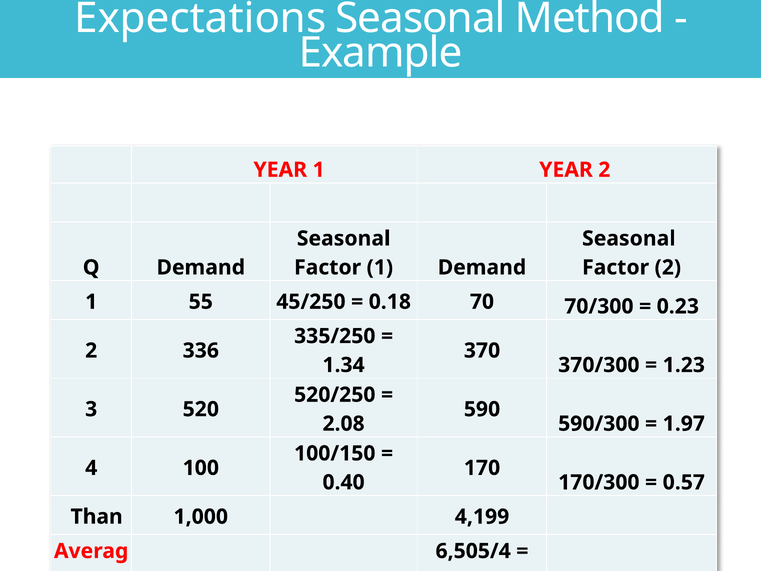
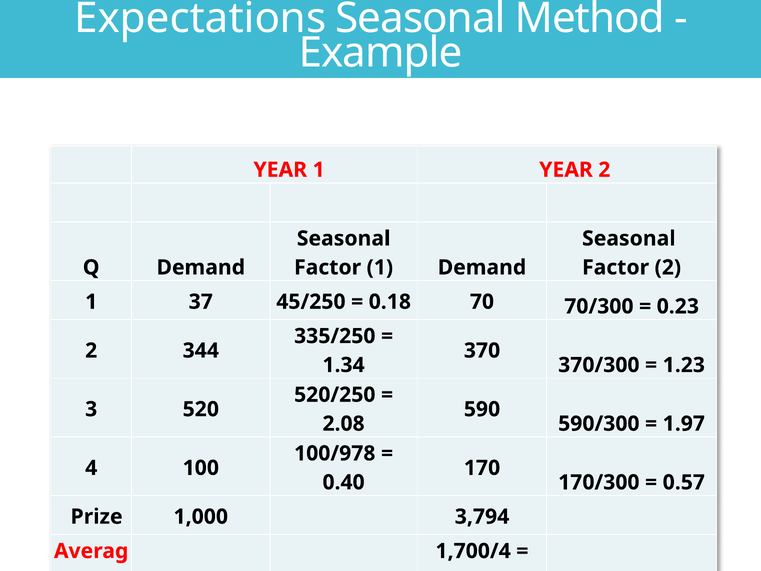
55: 55 -> 37
336: 336 -> 344
100/150: 100/150 -> 100/978
Than: Than -> Prize
4,199: 4,199 -> 3,794
6,505/4: 6,505/4 -> 1,700/4
